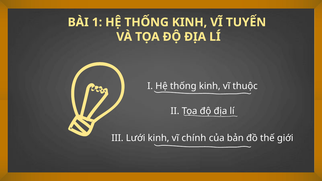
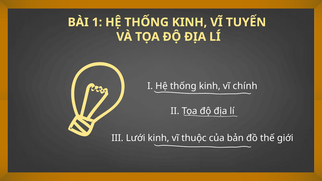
thuộc: thuộc -> chính
chính: chính -> thuộc
